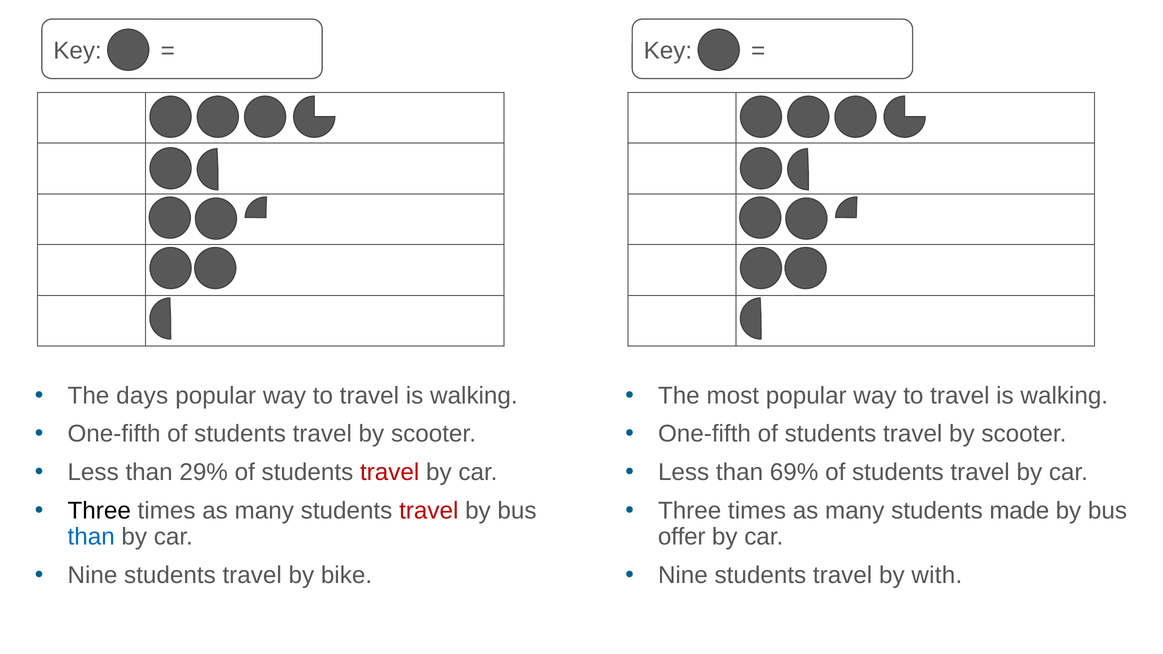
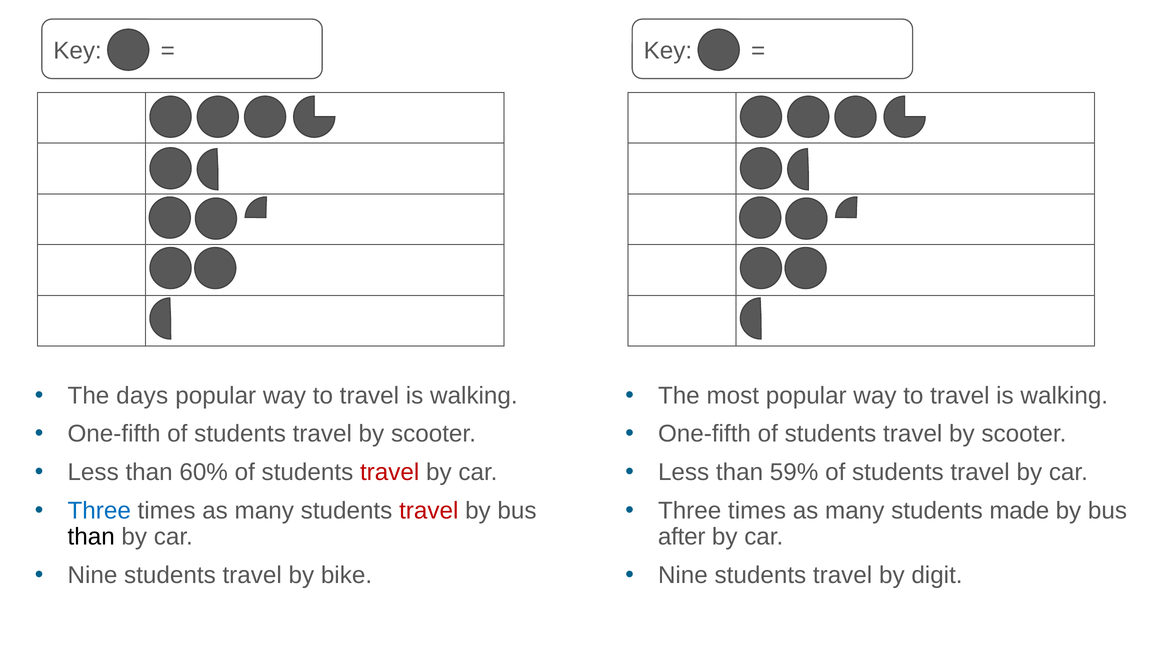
29%: 29% -> 60%
69%: 69% -> 59%
Three at (99, 511) colour: black -> blue
than at (91, 537) colour: blue -> black
offer: offer -> after
with: with -> digit
